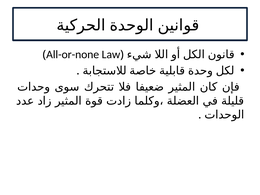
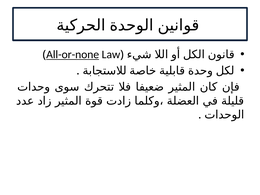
All-or-none underline: none -> present
